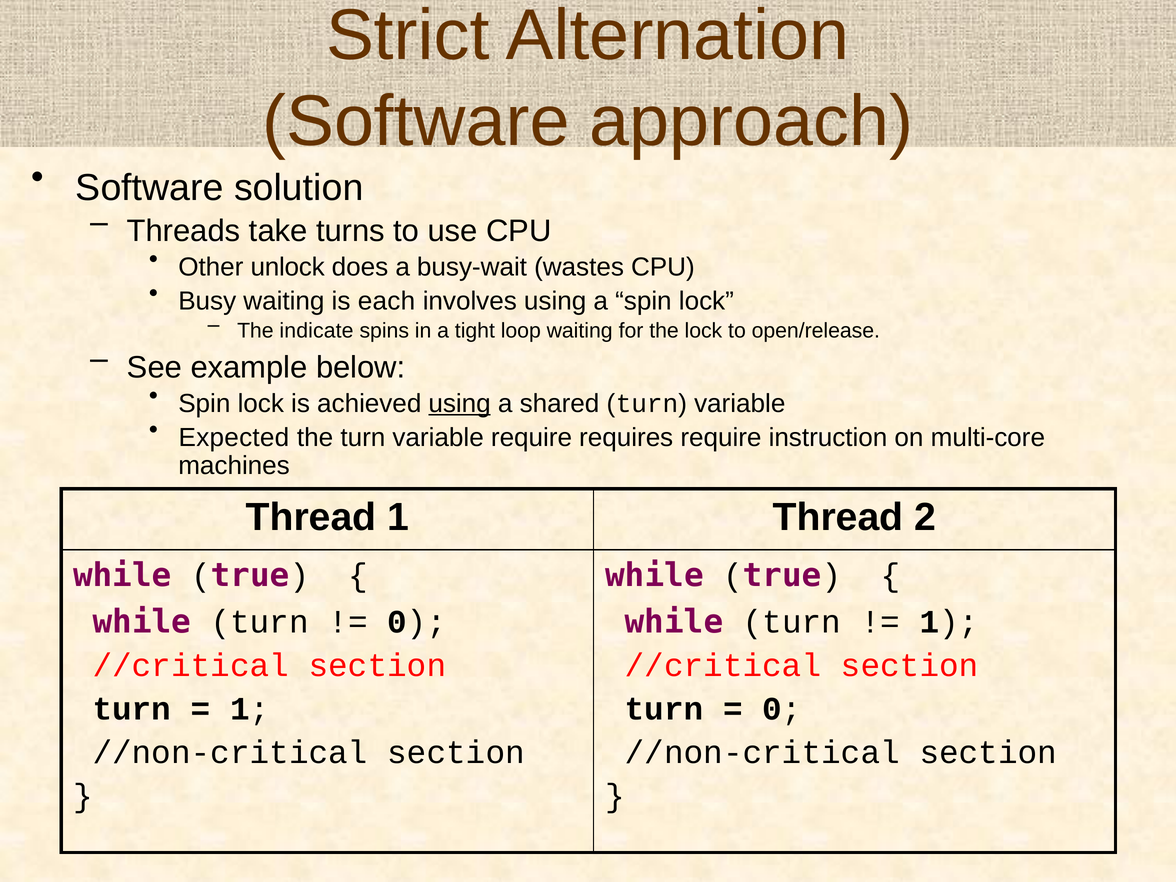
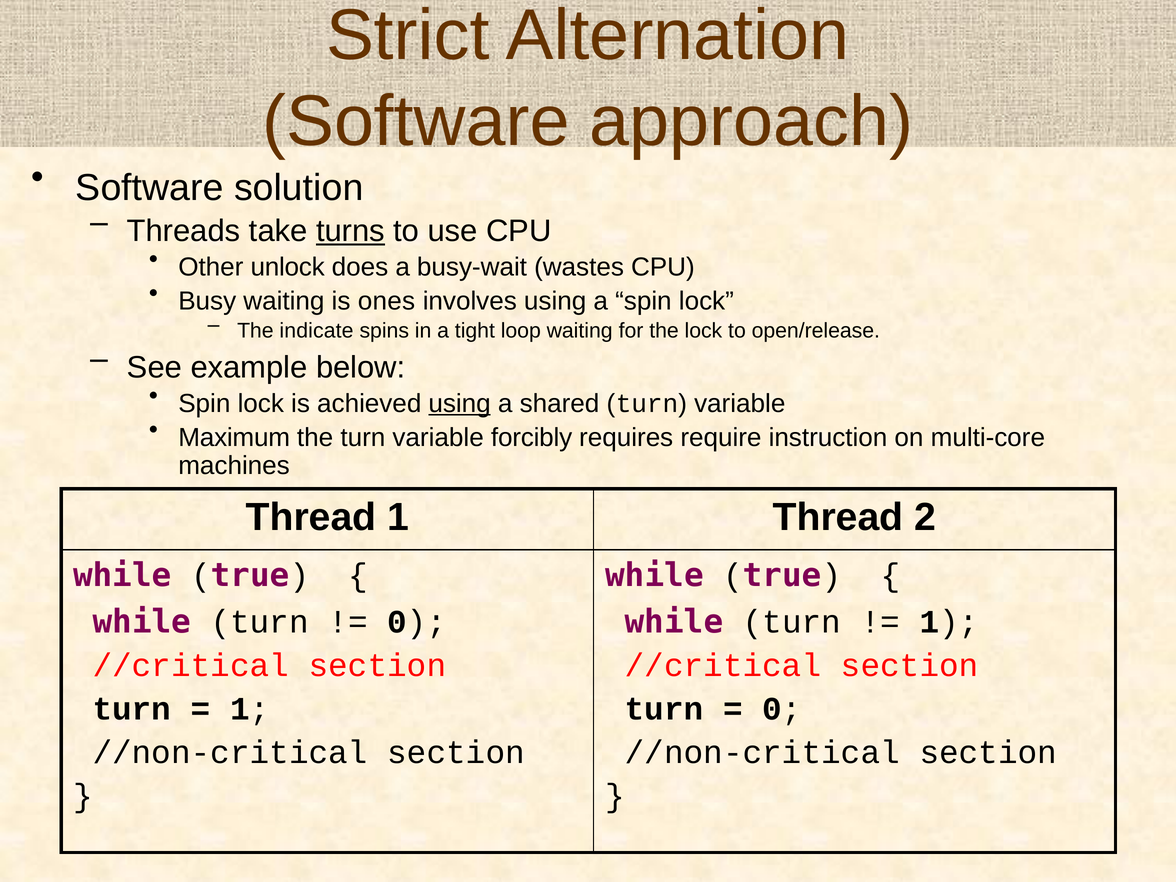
turns underline: none -> present
each: each -> ones
Expected: Expected -> Maximum
variable require: require -> forcibly
